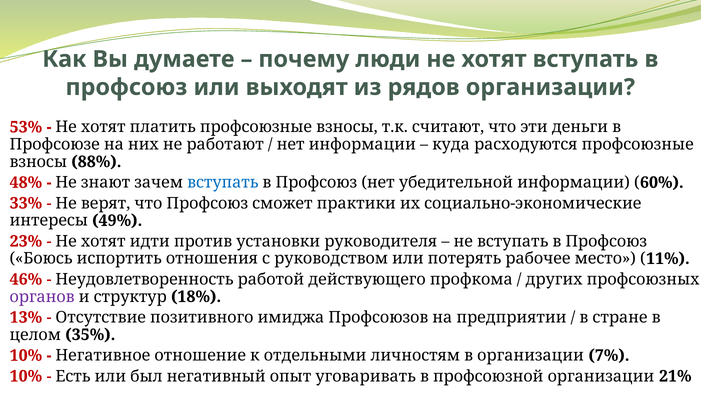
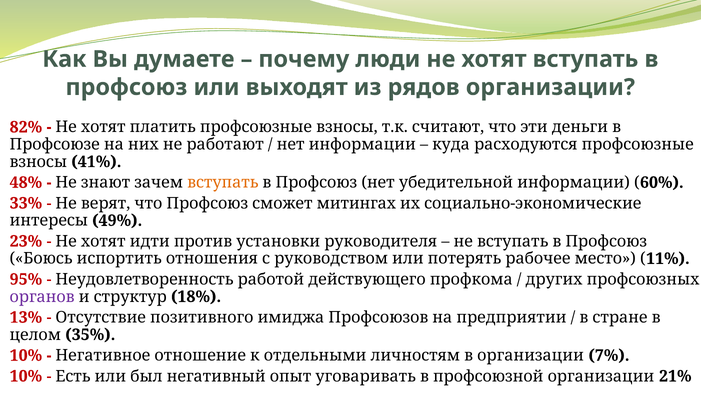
53%: 53% -> 82%
88%: 88% -> 41%
вступать at (223, 183) colour: blue -> orange
практики: практики -> митингах
46%: 46% -> 95%
